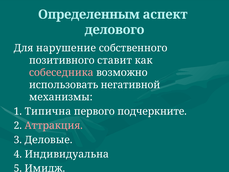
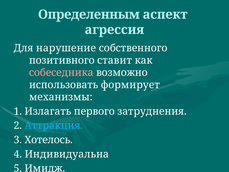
делового: делового -> агрессия
негативной: негативной -> формирует
Типична: Типична -> Излагать
подчеркните: подчеркните -> затруднения
Аттракция colour: pink -> light blue
Деловые: Деловые -> Хотелось
